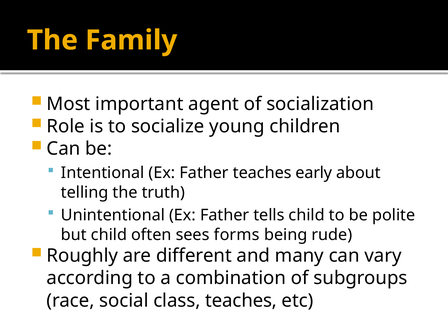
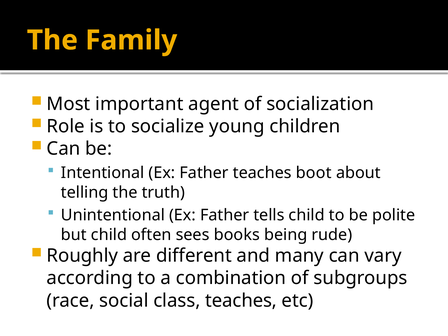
early: early -> boot
forms: forms -> books
